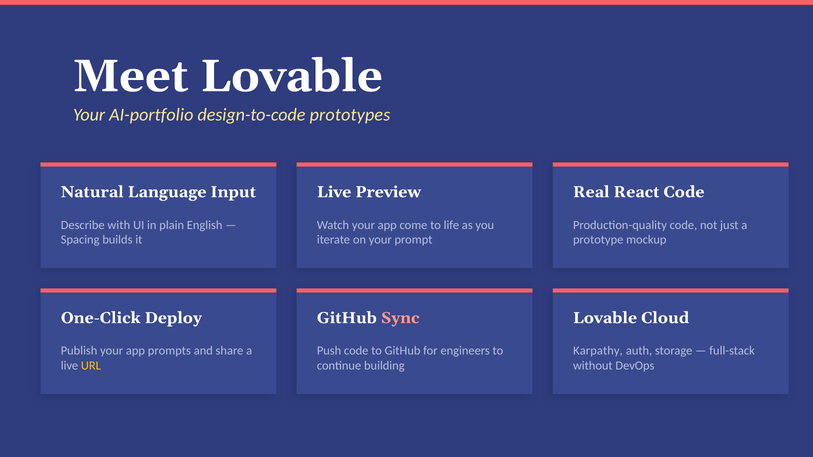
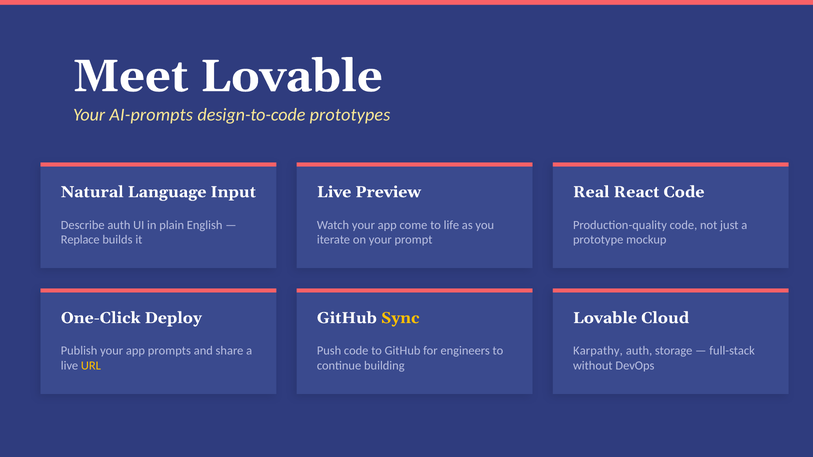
AI-portfolio: AI-portfolio -> AI-prompts
Describe with: with -> auth
Spacing: Spacing -> Replace
Sync colour: pink -> yellow
